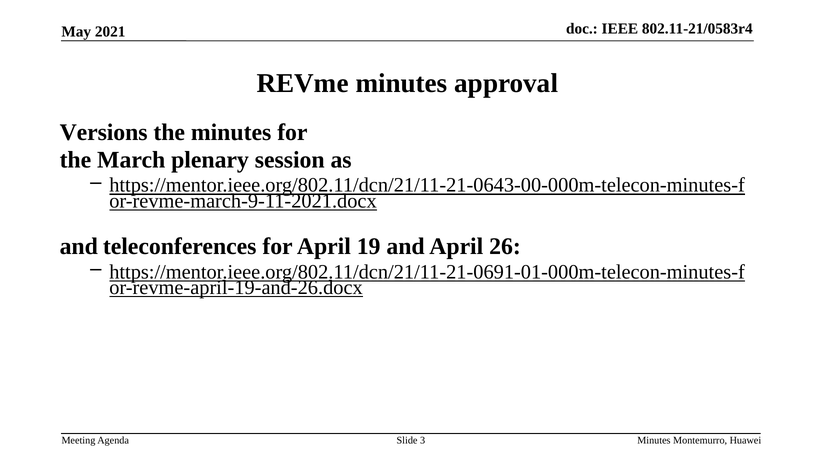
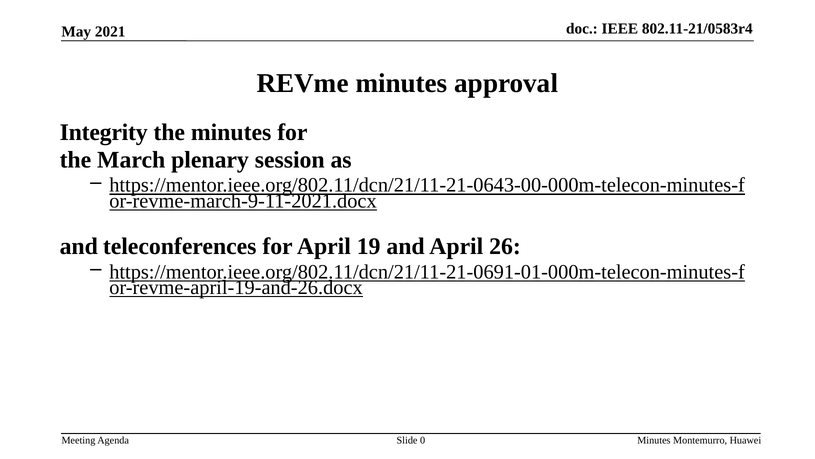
Versions: Versions -> Integrity
3: 3 -> 0
